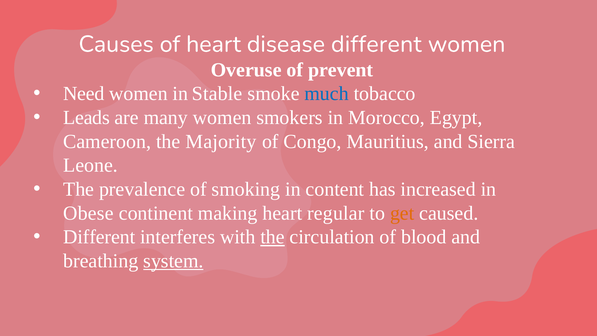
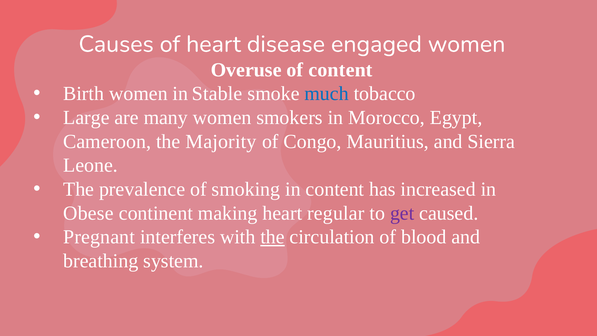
disease different: different -> engaged
of prevent: prevent -> content
Need: Need -> Birth
Leads: Leads -> Large
get colour: orange -> purple
Different at (99, 237): Different -> Pregnant
system underline: present -> none
